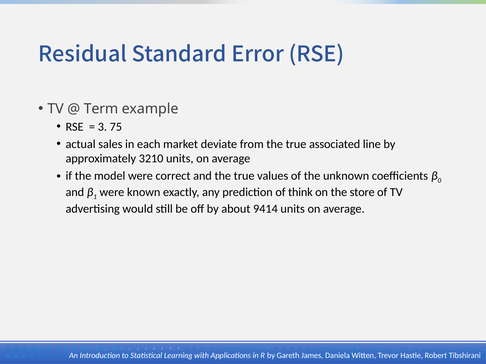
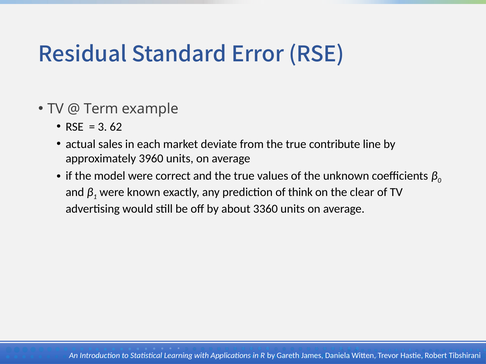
75: 75 -> 62
associated: associated -> contribute
3210: 3210 -> 3960
store: store -> clear
9414: 9414 -> 3360
